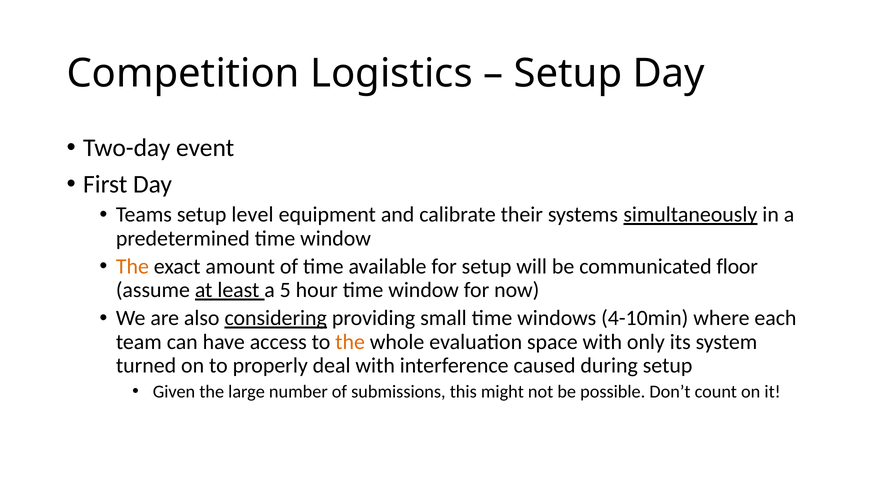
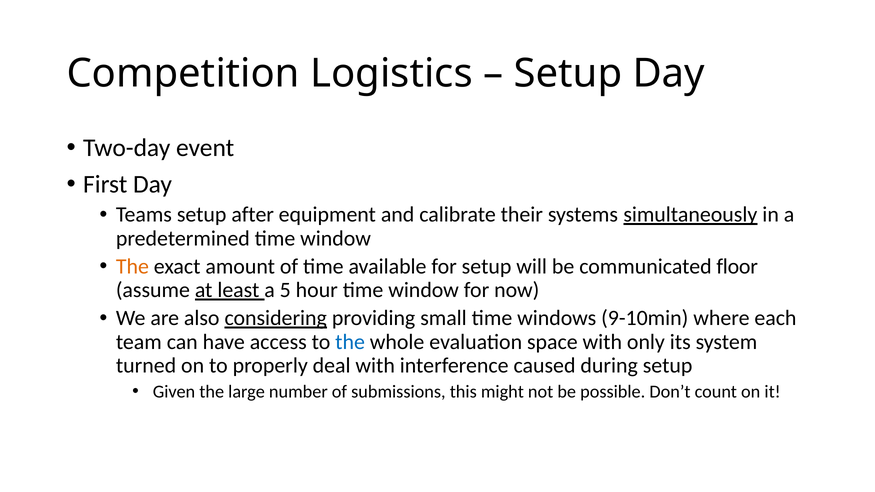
level: level -> after
4-10min: 4-10min -> 9-10min
the at (350, 342) colour: orange -> blue
